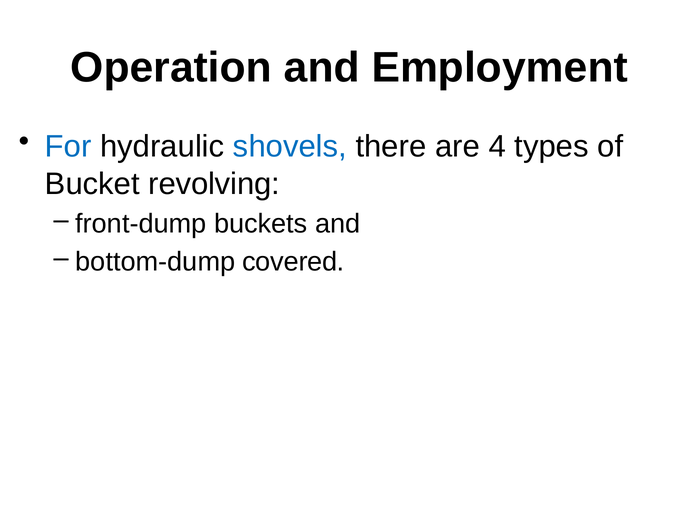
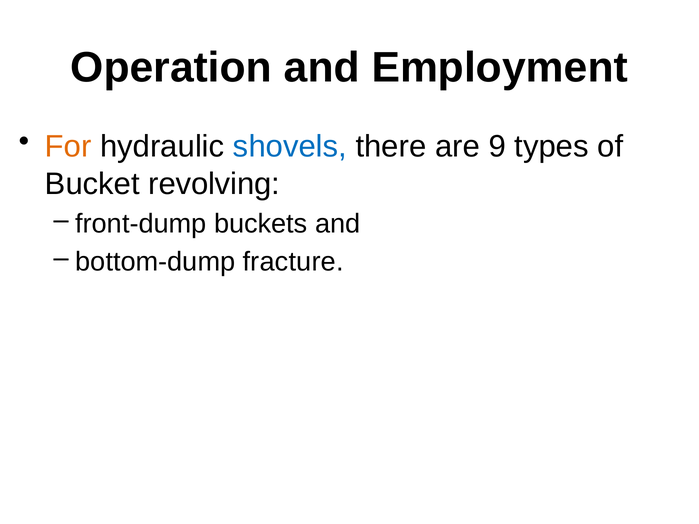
For colour: blue -> orange
4: 4 -> 9
covered: covered -> fracture
